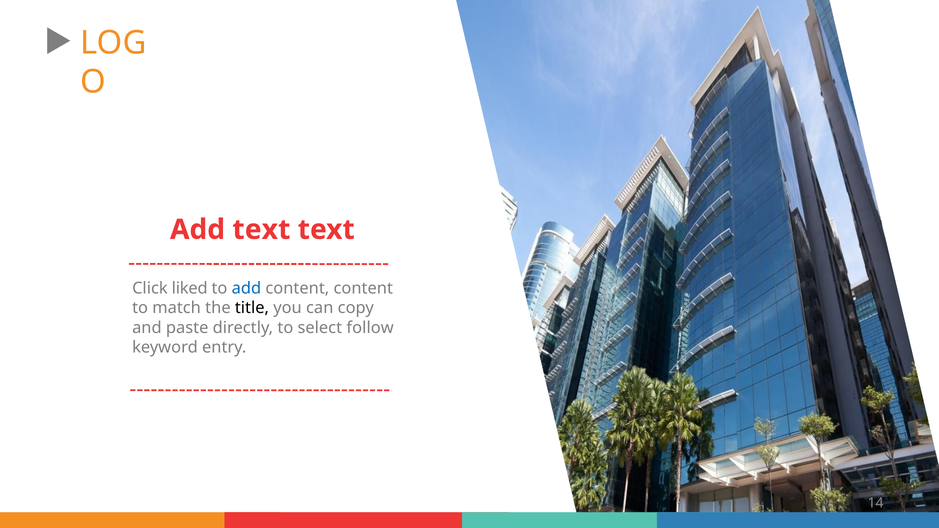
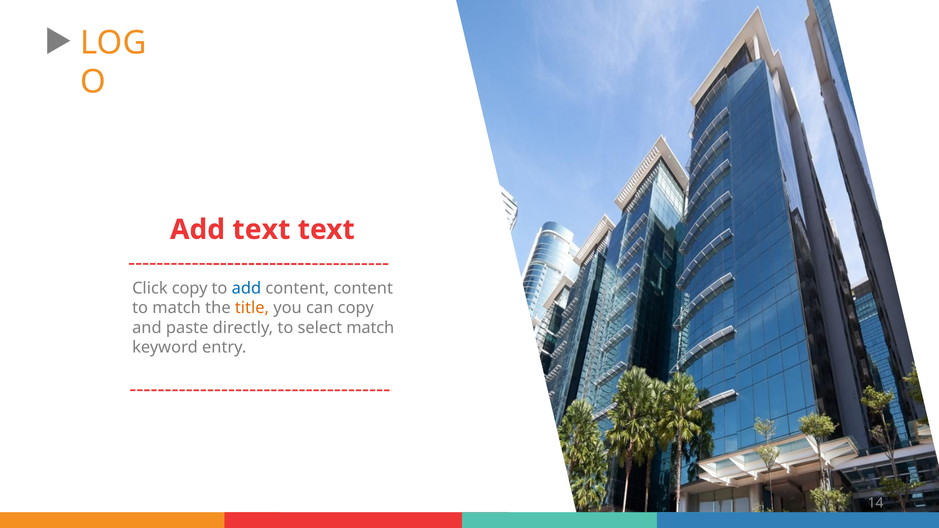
Click liked: liked -> copy
title colour: black -> orange
select follow: follow -> match
